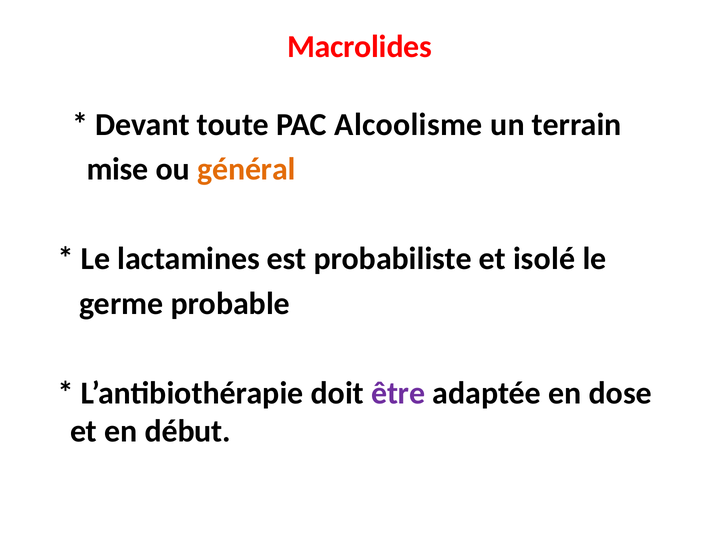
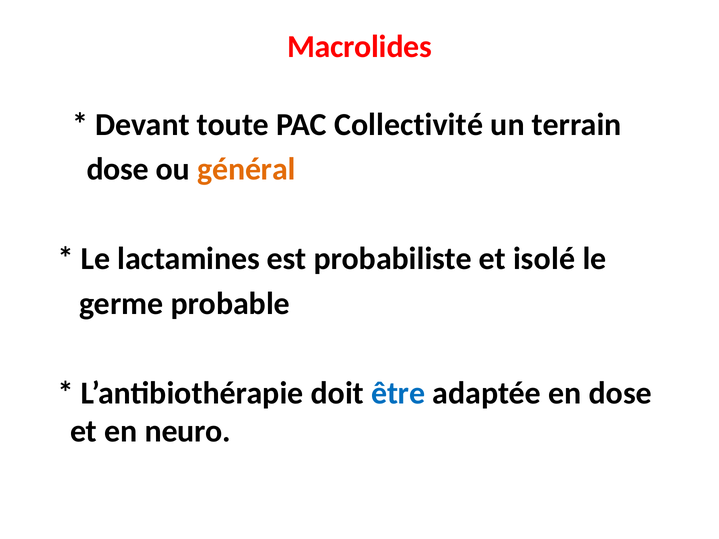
Alcoolisme: Alcoolisme -> Collectivité
mise at (118, 170): mise -> dose
être colour: purple -> blue
début: début -> neuro
